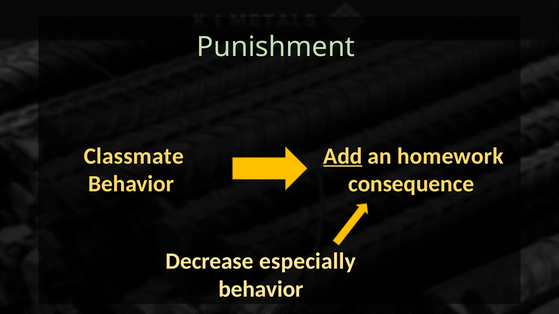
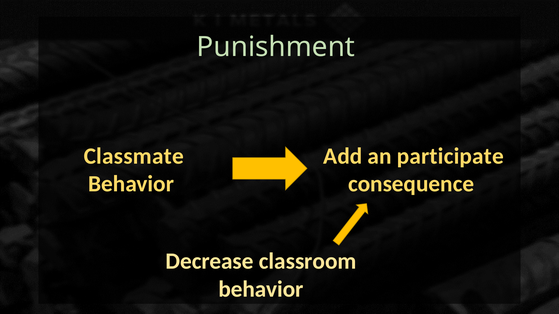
Add underline: present -> none
homework: homework -> participate
especially: especially -> classroom
